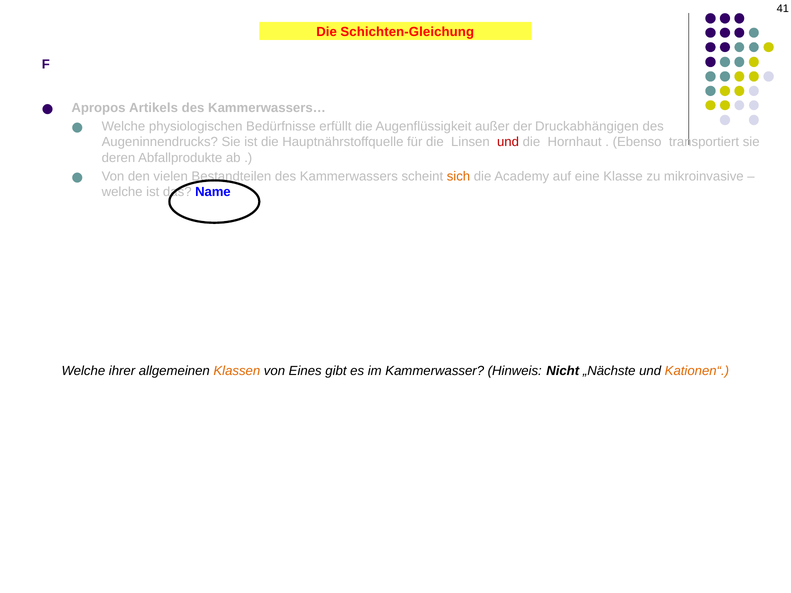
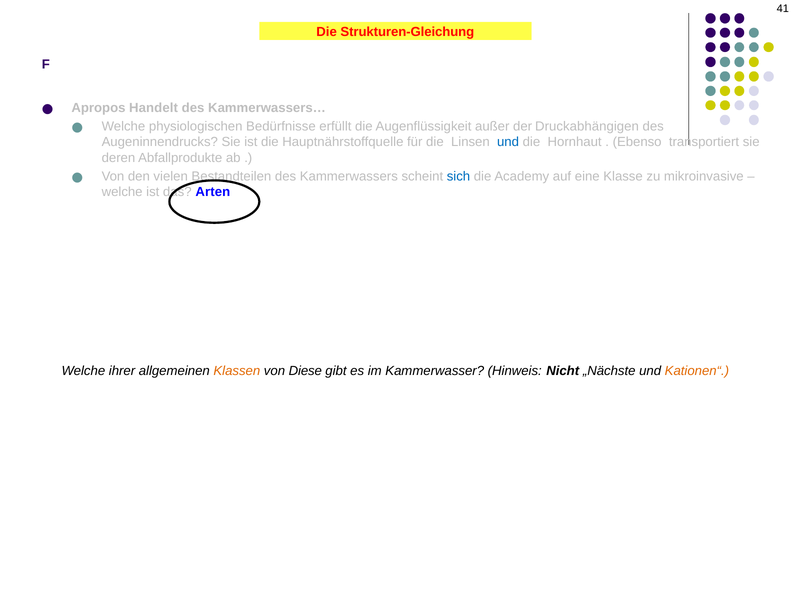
Schichten-Gleichung: Schichten-Gleichung -> Strukturen-Gleichung
Artikels: Artikels -> Handelt
und at (508, 142) colour: red -> blue
sich colour: orange -> blue
Name: Name -> Arten
Eines: Eines -> Diese
